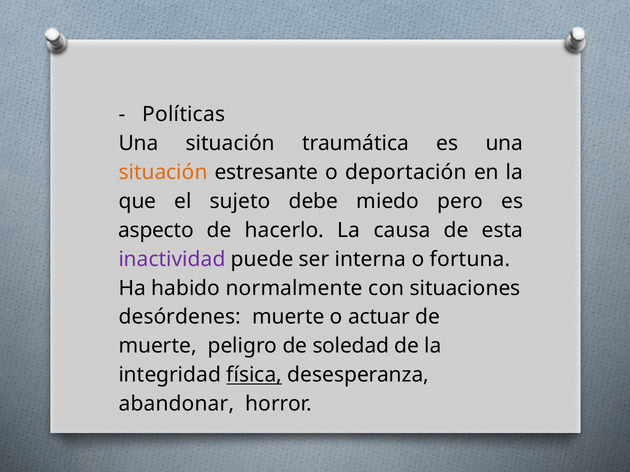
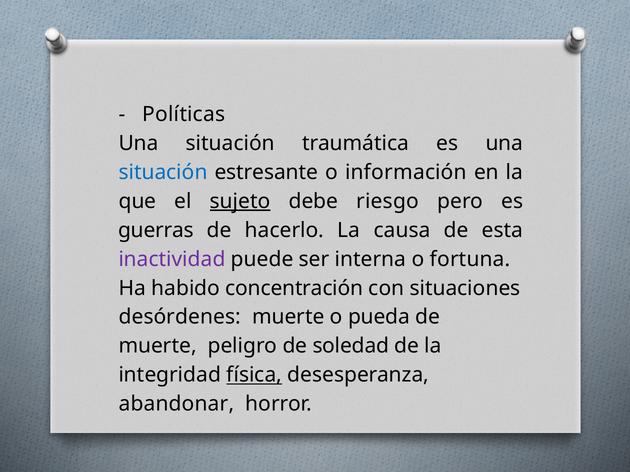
situación at (163, 173) colour: orange -> blue
deportación: deportación -> información
sujeto underline: none -> present
miedo: miedo -> riesgo
aspecto: aspecto -> guerras
normalmente: normalmente -> concentración
actuar: actuar -> pueda
